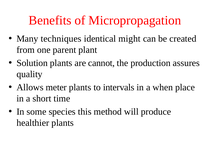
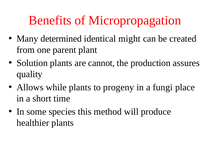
techniques: techniques -> determined
meter: meter -> while
intervals: intervals -> progeny
when: when -> fungi
